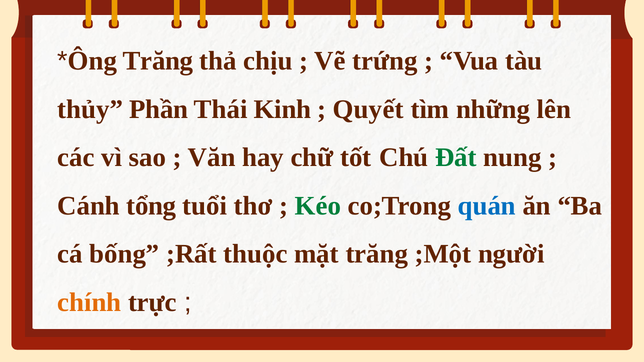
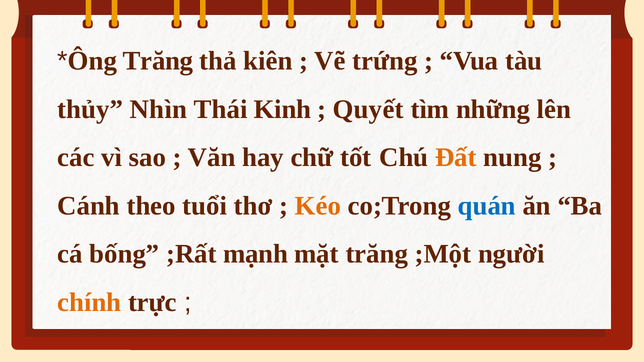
chịu: chịu -> kiên
Phần: Phần -> Nhìn
Đất colour: green -> orange
tổng: tổng -> theo
Kéo colour: green -> orange
thuộc: thuộc -> mạnh
